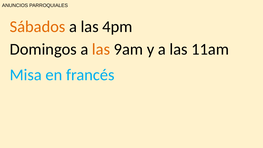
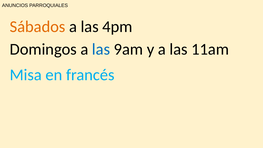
las at (101, 49) colour: orange -> blue
